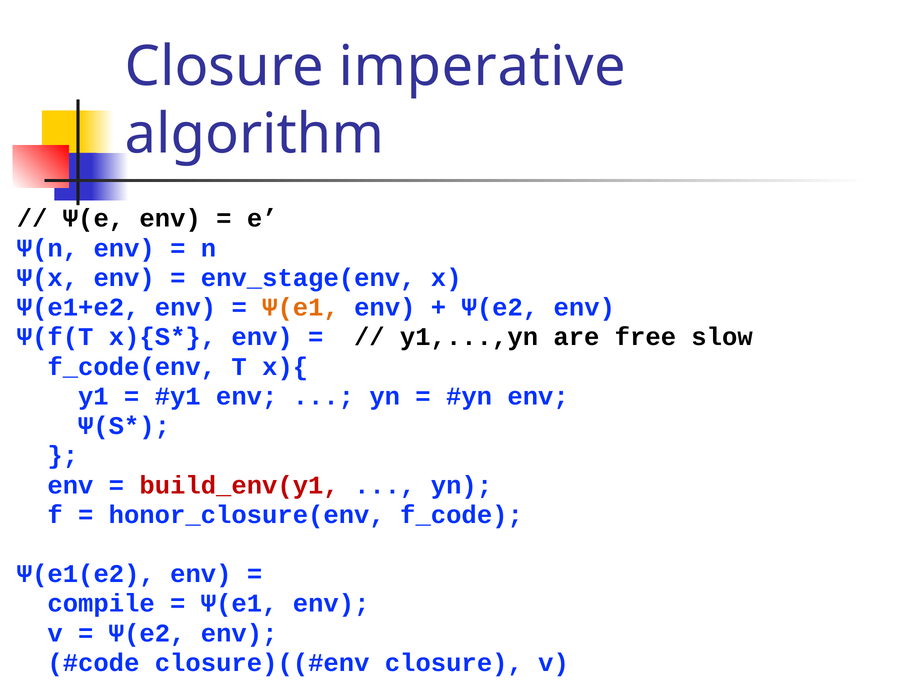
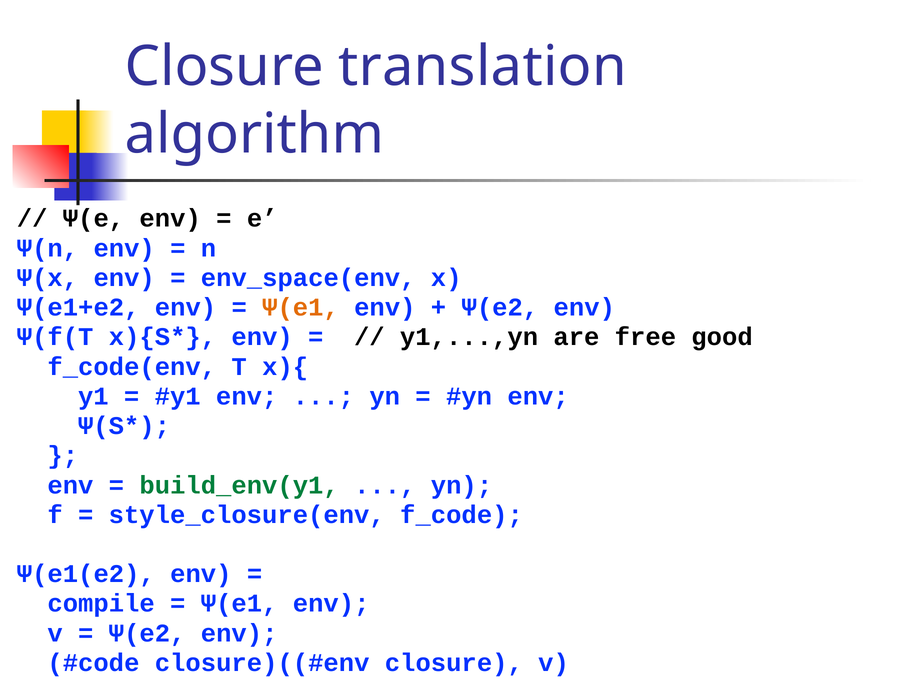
imperative: imperative -> translation
env_stage(env: env_stage(env -> env_space(env
slow: slow -> good
build_env(y1 colour: red -> green
honor_closure(env: honor_closure(env -> style_closure(env
